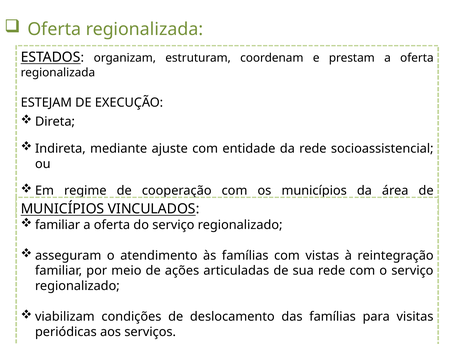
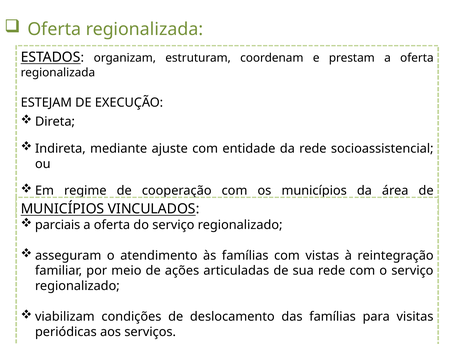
familiar at (58, 225): familiar -> parciais
